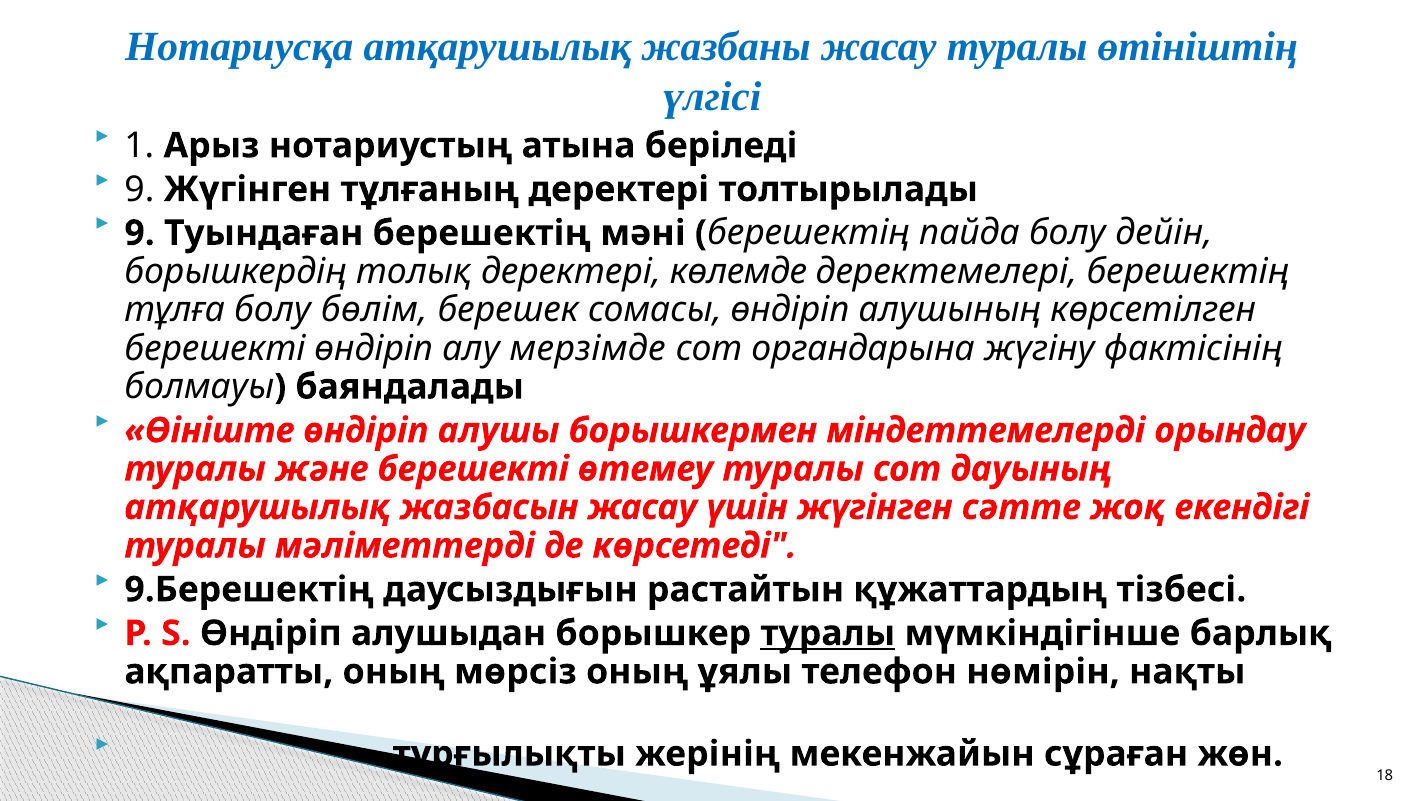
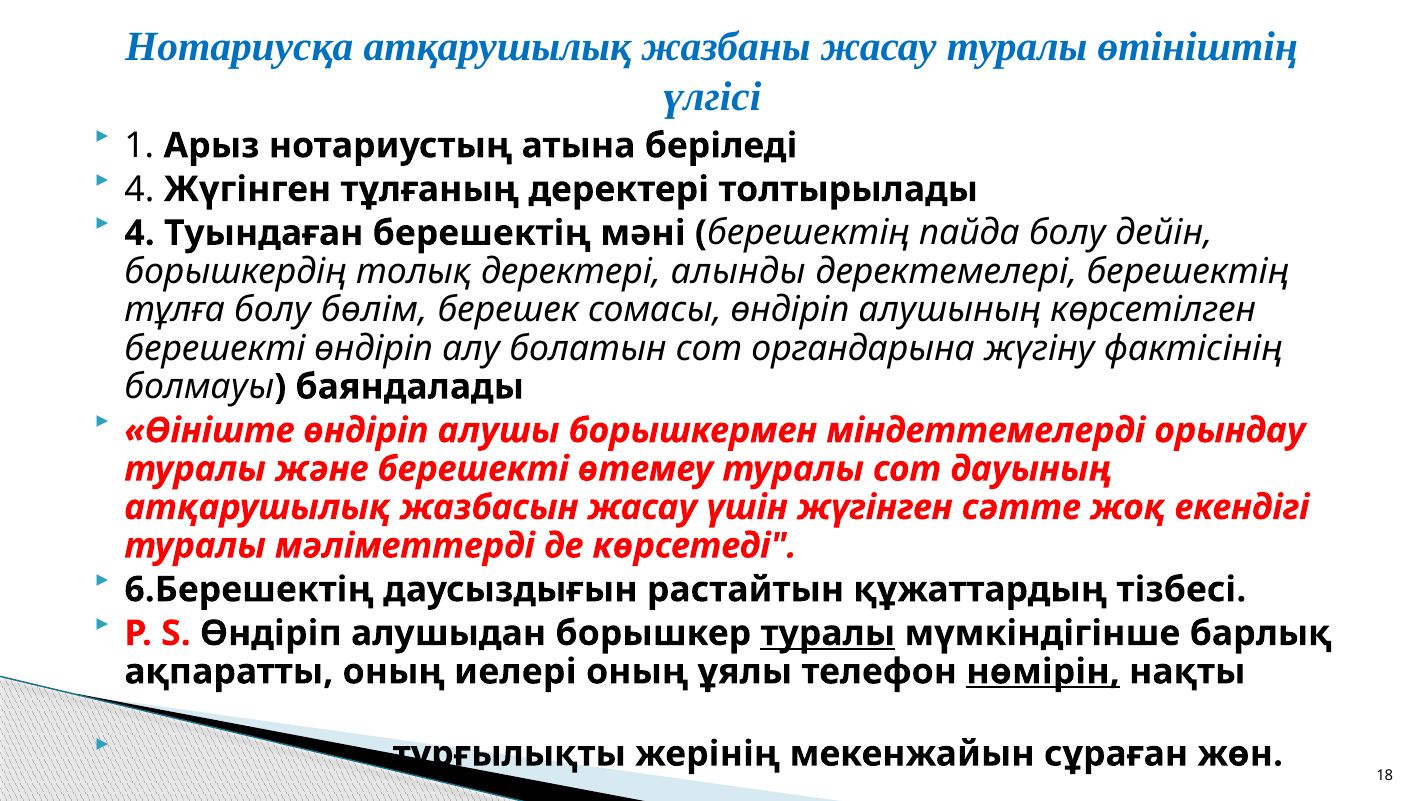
9 at (139, 189): 9 -> 4
9 at (140, 233): 9 -> 4
көлемде: көлемде -> алынды
мерзімде: мерзімде -> болатын
9.Берешектің: 9.Берешектің -> 6.Берешектің
мөрсіз: мөрсіз -> иелері
нөмірін underline: none -> present
